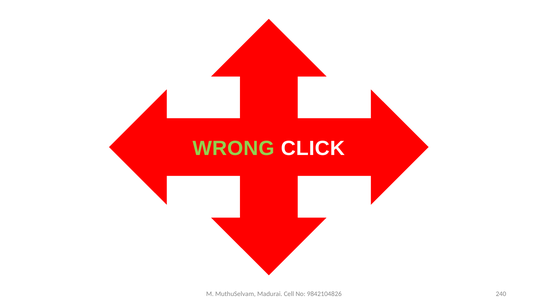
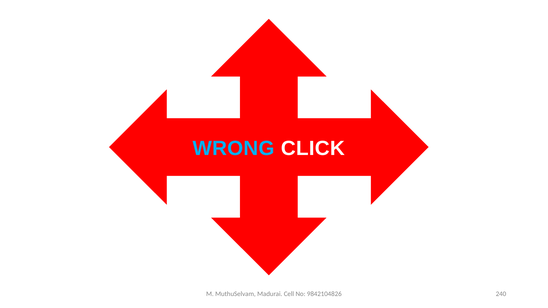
WRONG colour: light green -> light blue
